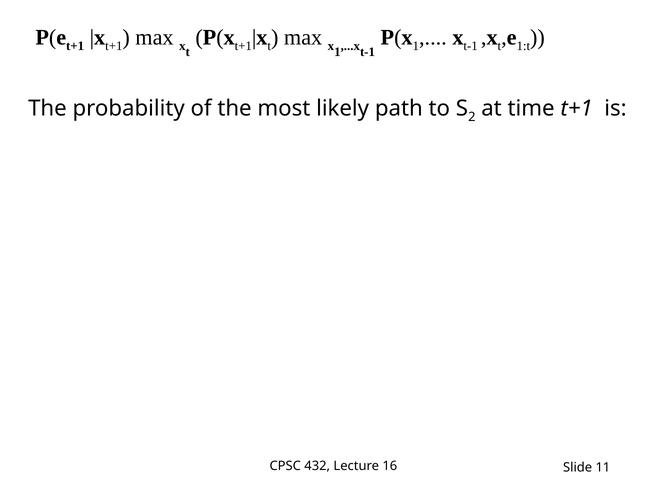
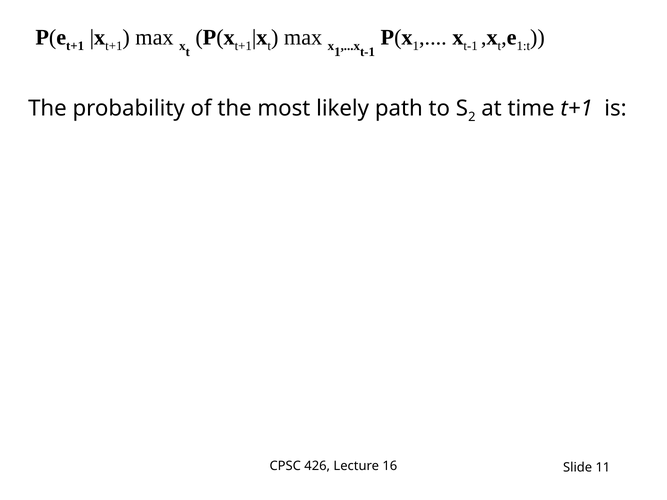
432: 432 -> 426
